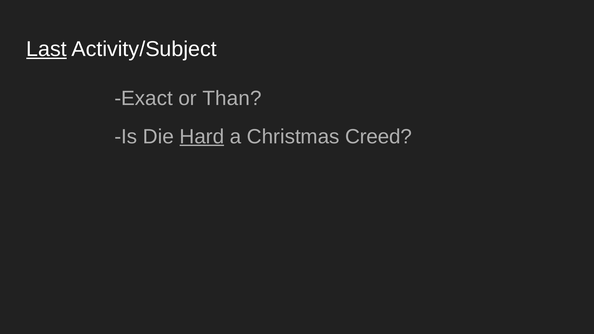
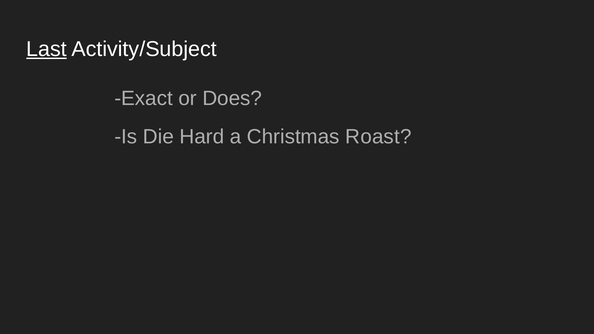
Than: Than -> Does
Hard underline: present -> none
Creed: Creed -> Roast
